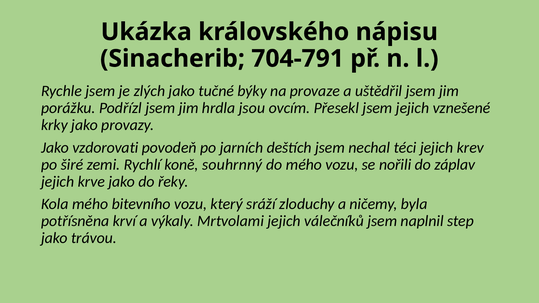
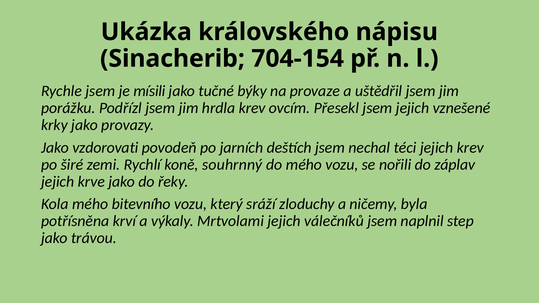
704-791: 704-791 -> 704-154
zlých: zlých -> mísili
hrdla jsou: jsou -> krev
